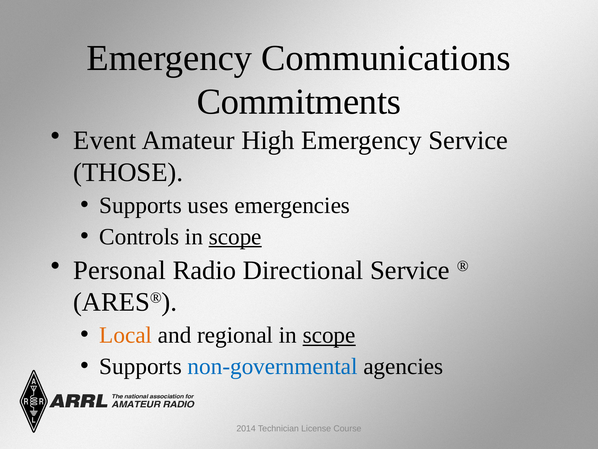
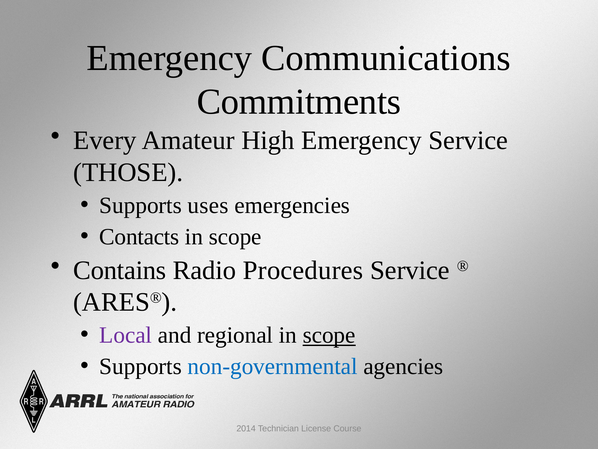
Event: Event -> Every
Controls: Controls -> Contacts
scope at (235, 236) underline: present -> none
Personal: Personal -> Contains
Directional: Directional -> Procedures
Local colour: orange -> purple
